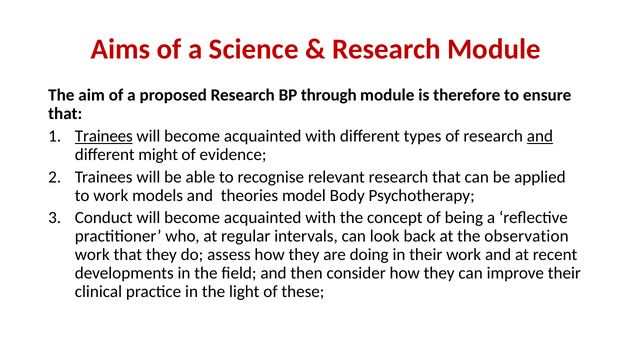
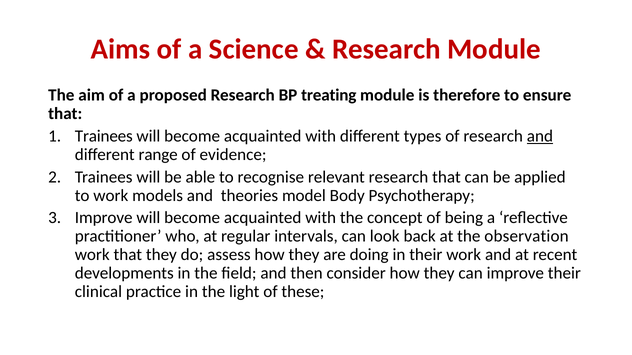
through: through -> treating
Trainees at (104, 136) underline: present -> none
might: might -> range
Conduct at (104, 218): Conduct -> Improve
